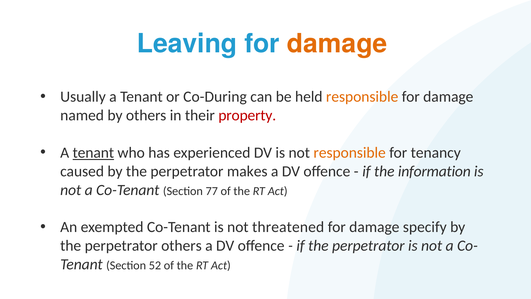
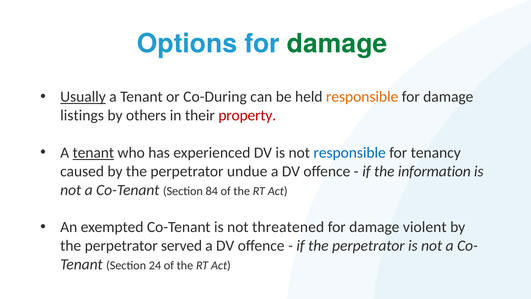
Leaving: Leaving -> Options
damage at (337, 44) colour: orange -> green
Usually underline: none -> present
named: named -> listings
responsible at (350, 153) colour: orange -> blue
makes: makes -> undue
77: 77 -> 84
specify: specify -> violent
perpetrator others: others -> served
52: 52 -> 24
